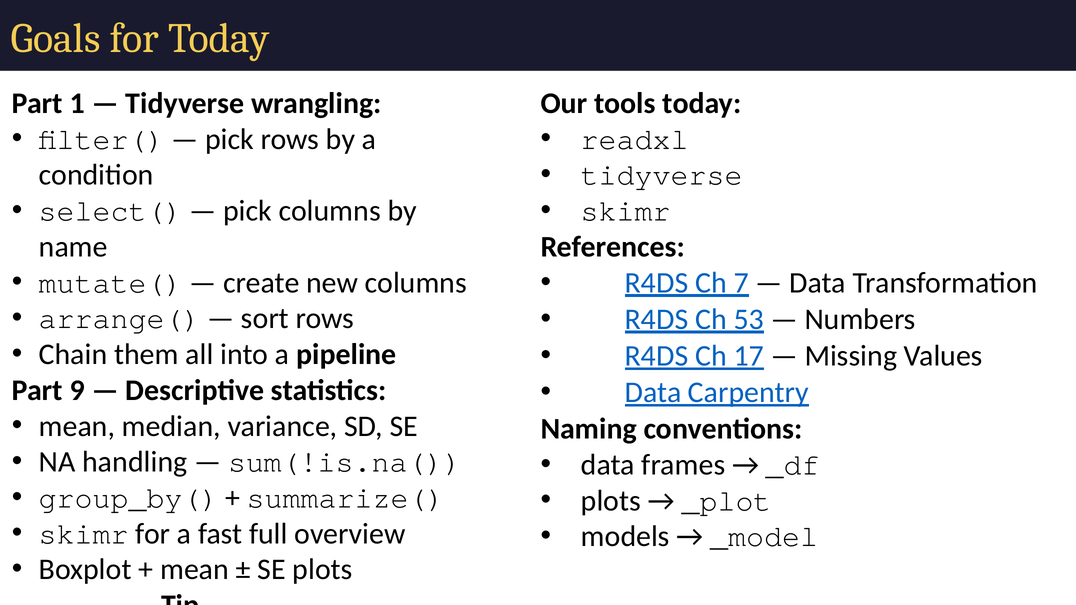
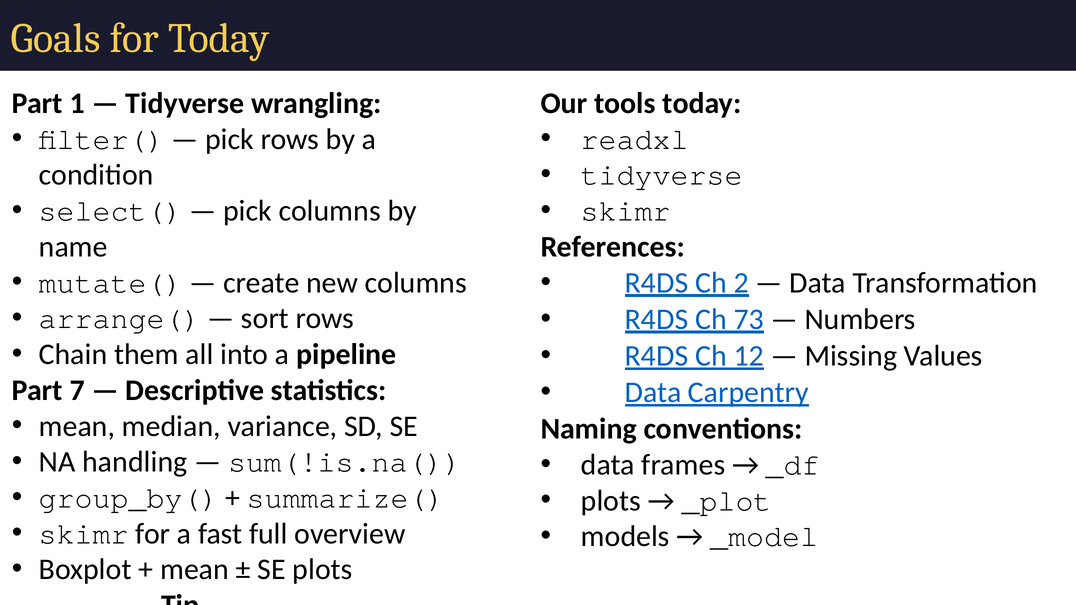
7: 7 -> 2
53: 53 -> 73
17: 17 -> 12
9: 9 -> 7
